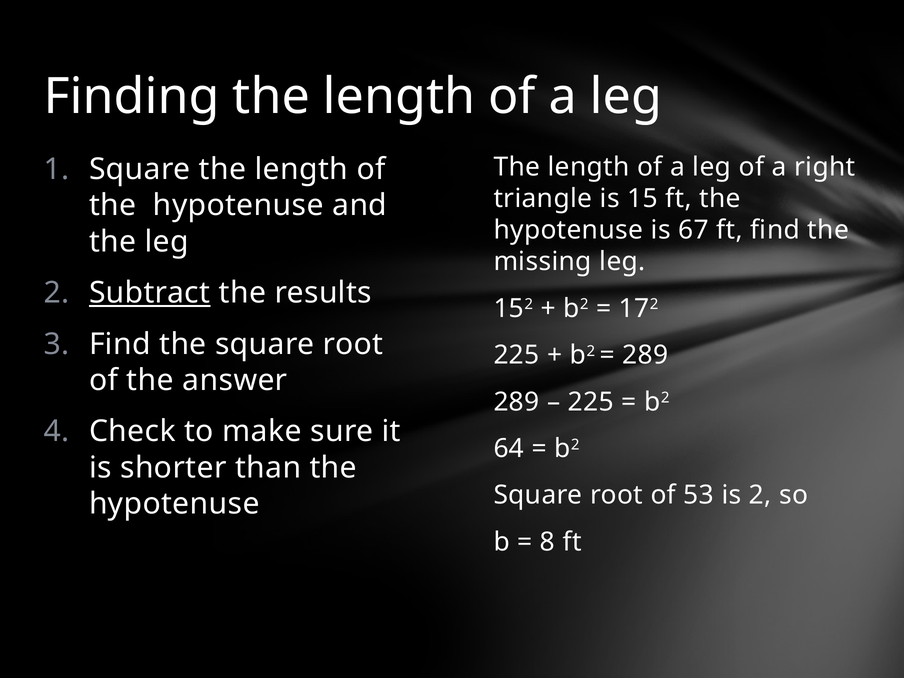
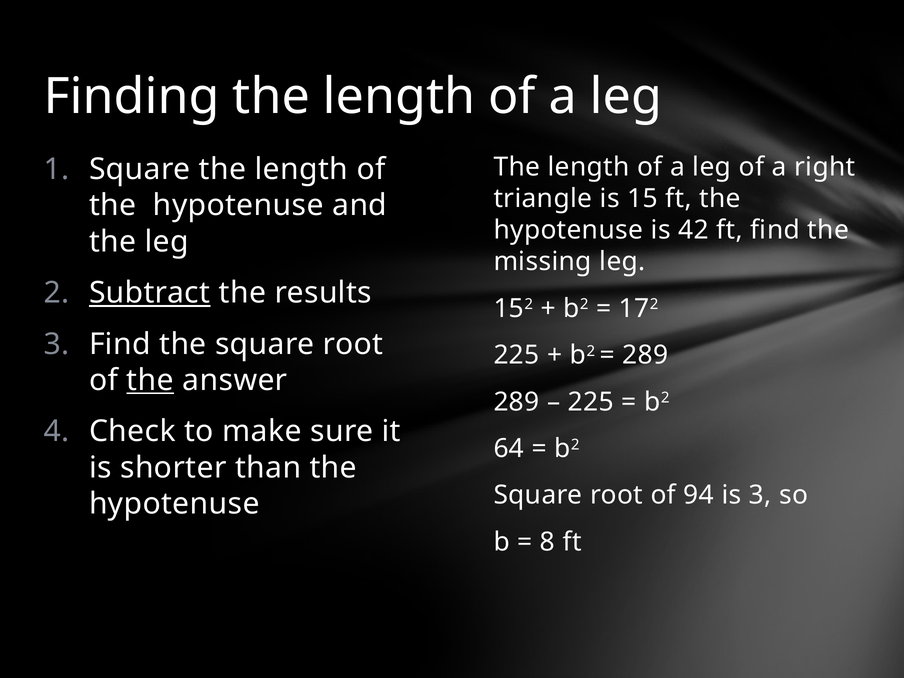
67: 67 -> 42
the at (150, 380) underline: none -> present
53: 53 -> 94
is 2: 2 -> 3
